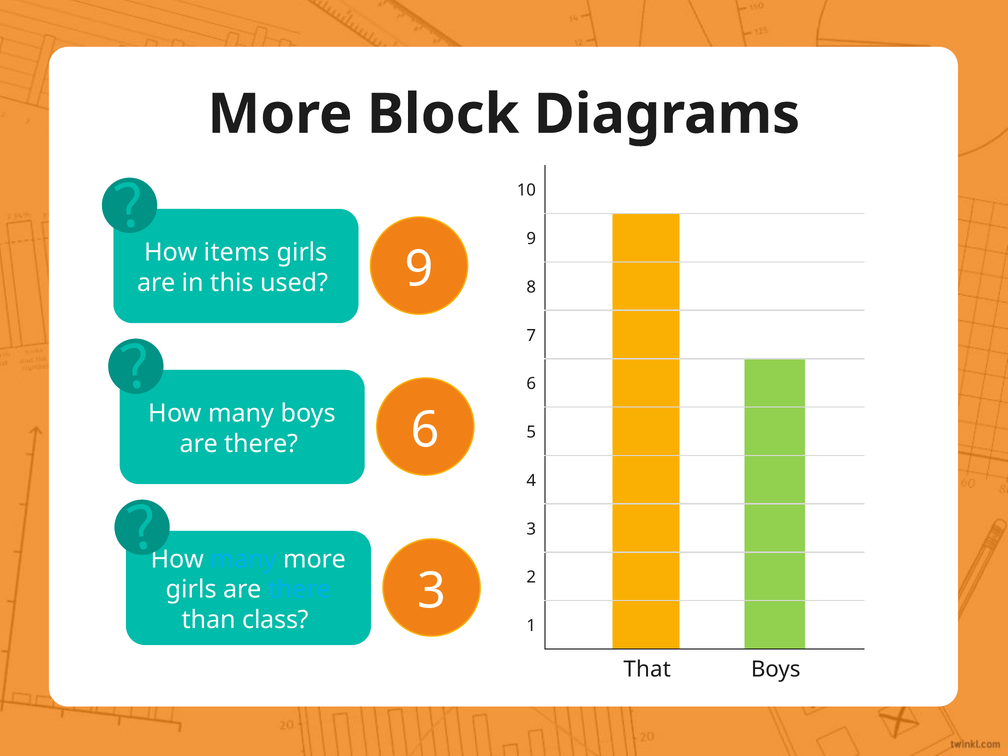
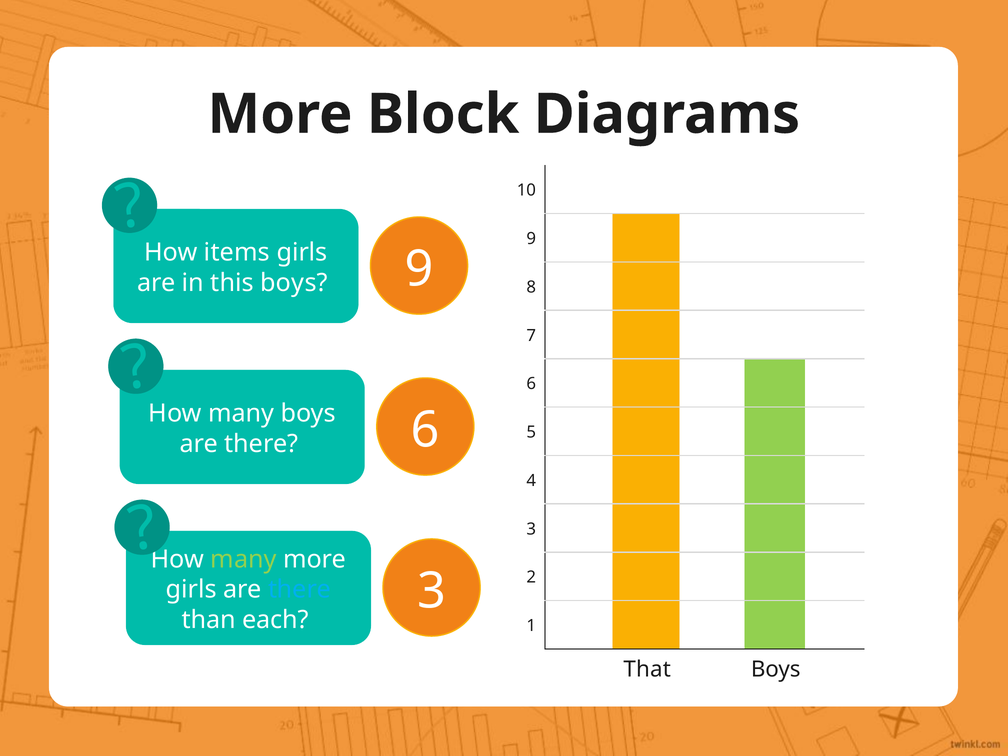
this used: used -> boys
many at (244, 559) colour: light blue -> light green
class: class -> each
